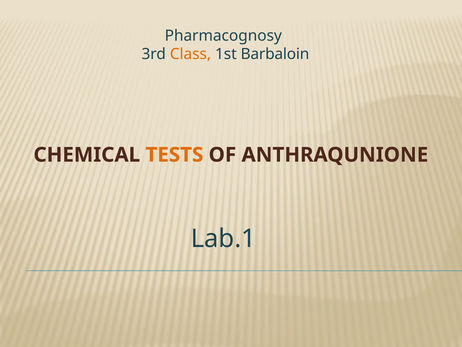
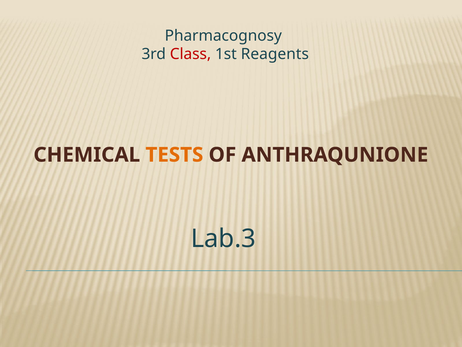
Class colour: orange -> red
Barbaloin: Barbaloin -> Reagents
Lab.1: Lab.1 -> Lab.3
